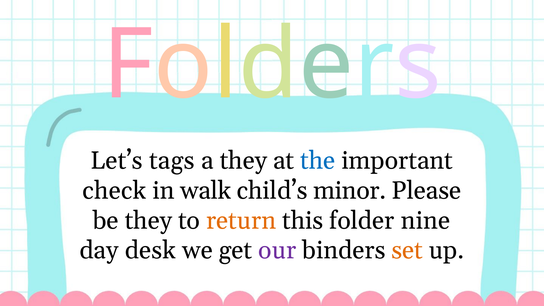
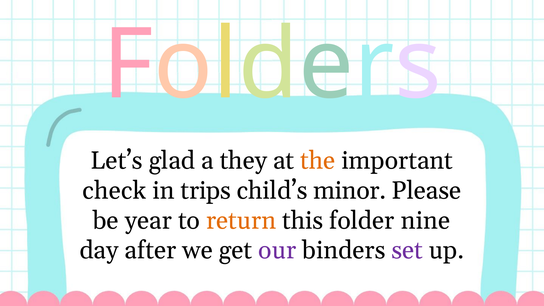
tags: tags -> glad
the colour: blue -> orange
walk: walk -> trips
be they: they -> year
desk: desk -> after
set colour: orange -> purple
